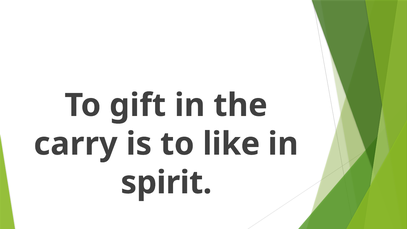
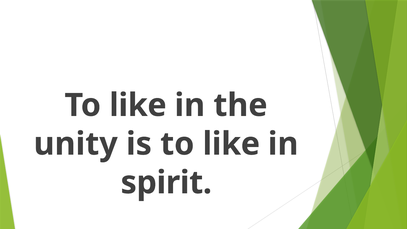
gift at (138, 105): gift -> like
carry: carry -> unity
